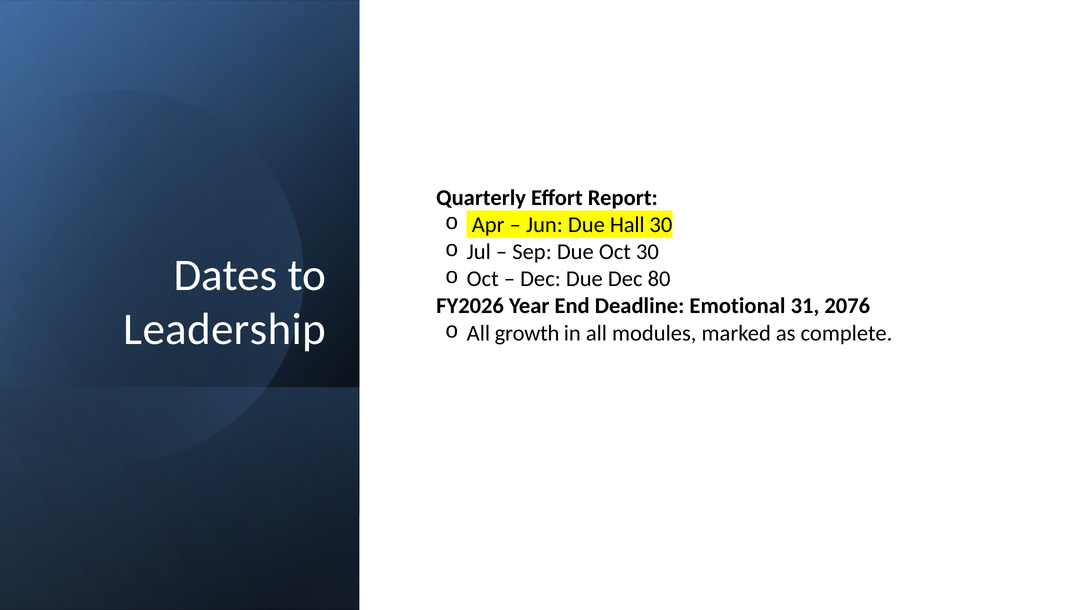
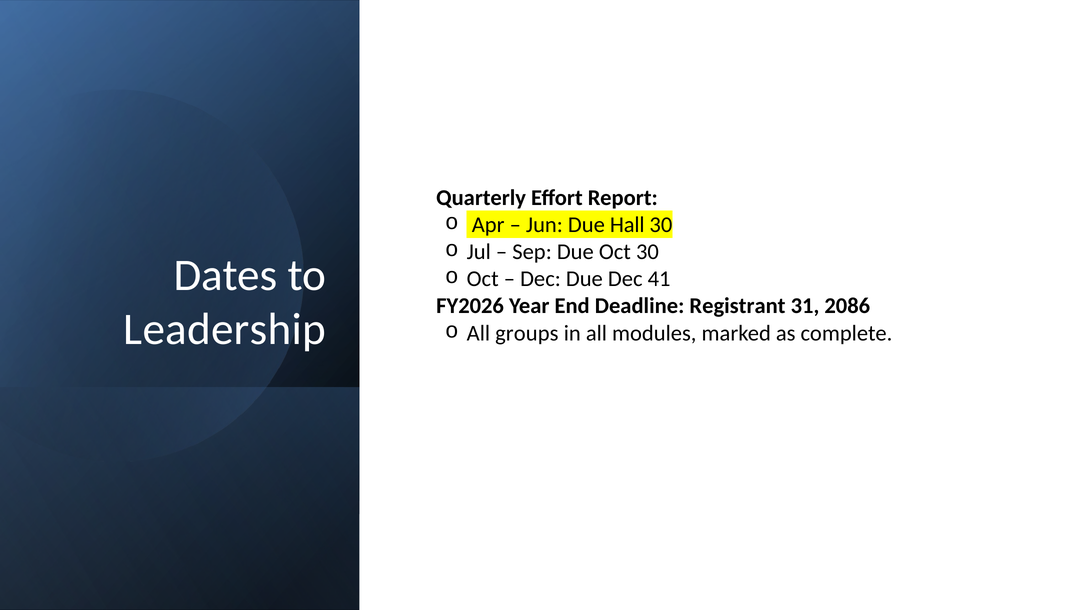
80: 80 -> 41
Emotional: Emotional -> Registrant
2076: 2076 -> 2086
growth: growth -> groups
